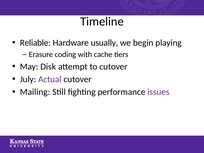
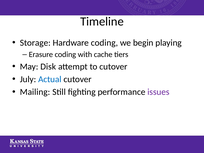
Reliable: Reliable -> Storage
Hardware usually: usually -> coding
Actual colour: purple -> blue
